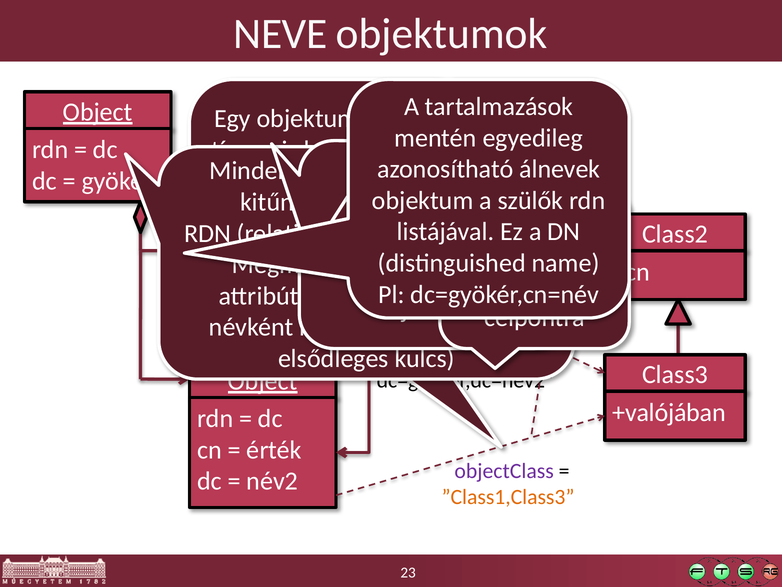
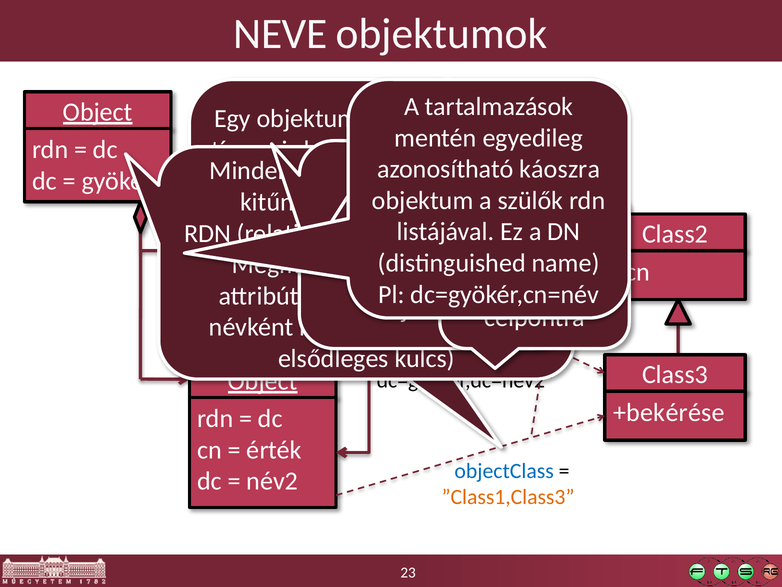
álnevek: álnevek -> káoszra
+valójában: +valójában -> +bekérése
objectClass at (504, 470) colour: purple -> blue
